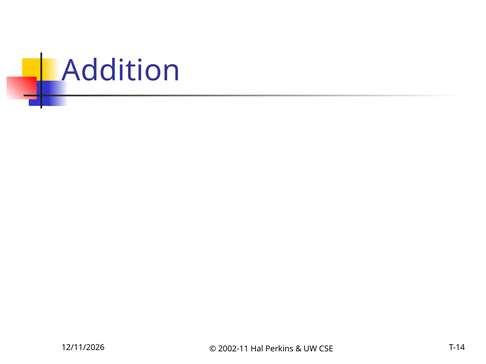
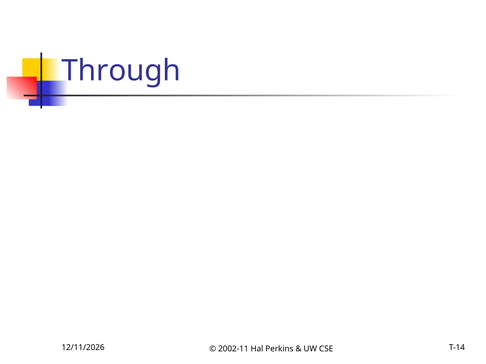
Addition: Addition -> Through
